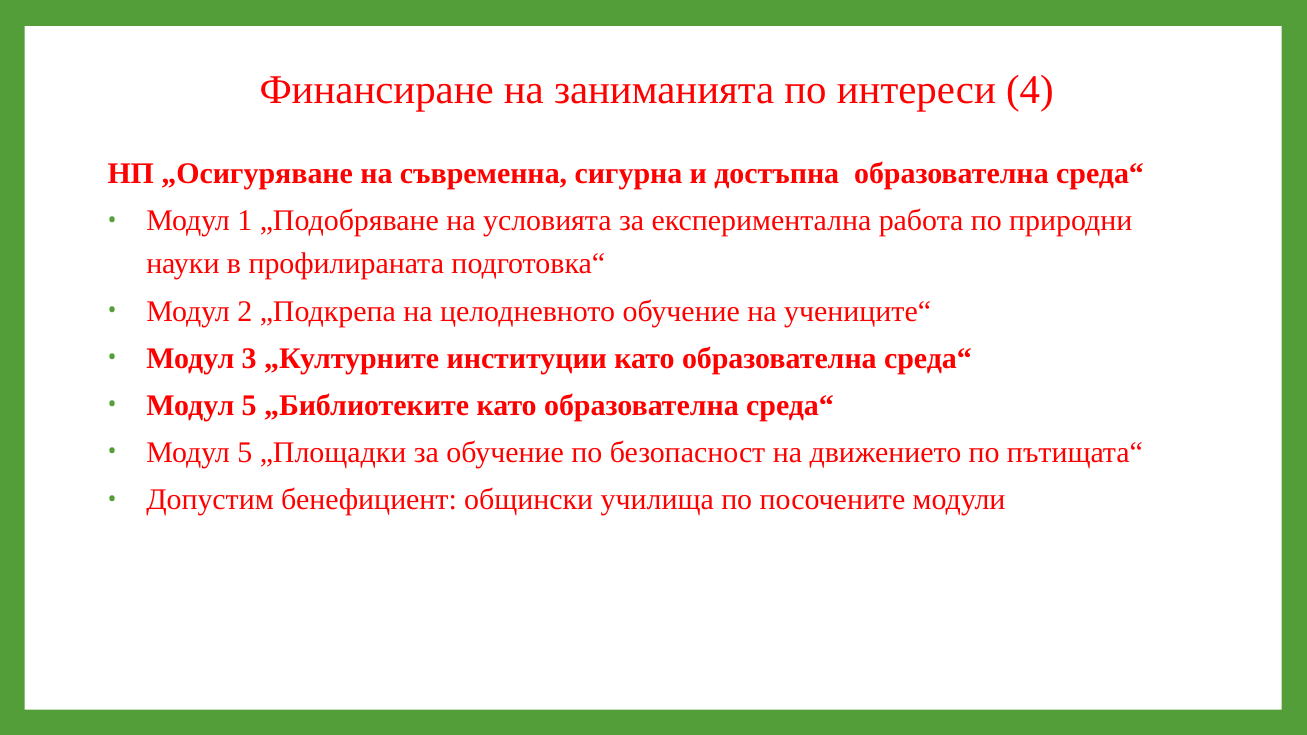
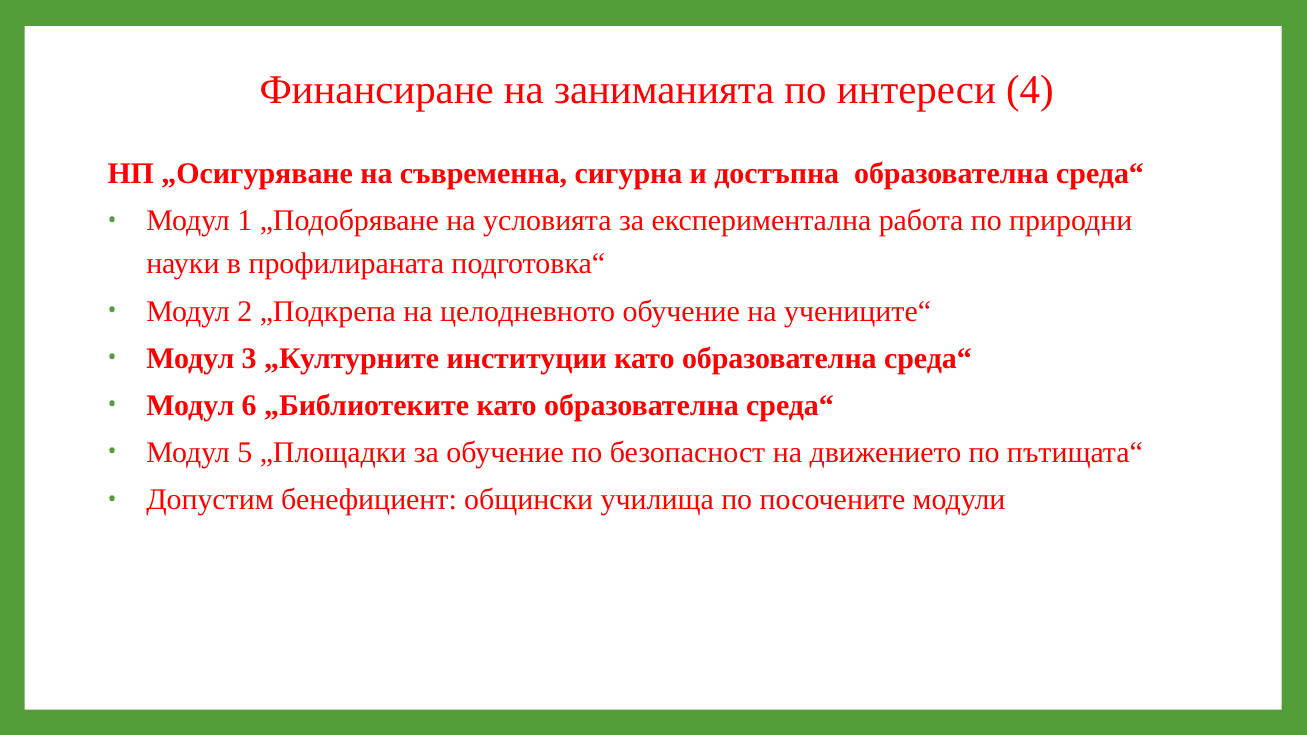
5 at (249, 406): 5 -> 6
